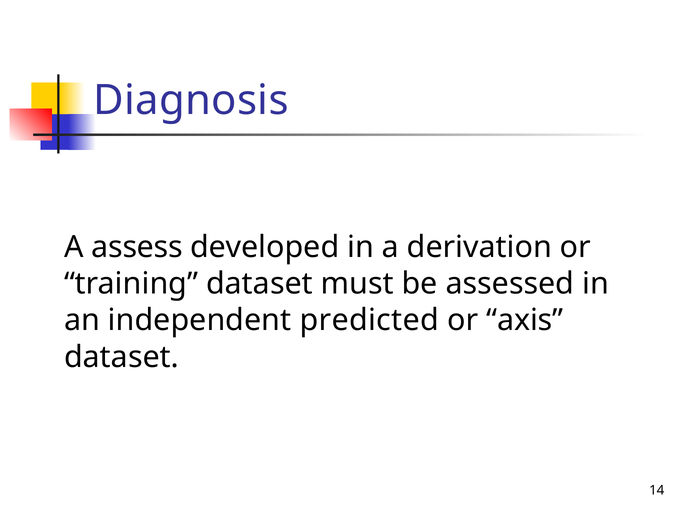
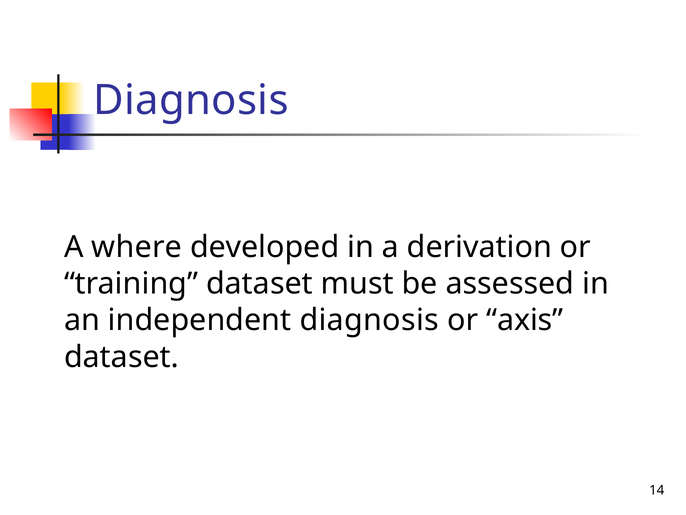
assess: assess -> where
independent predicted: predicted -> diagnosis
